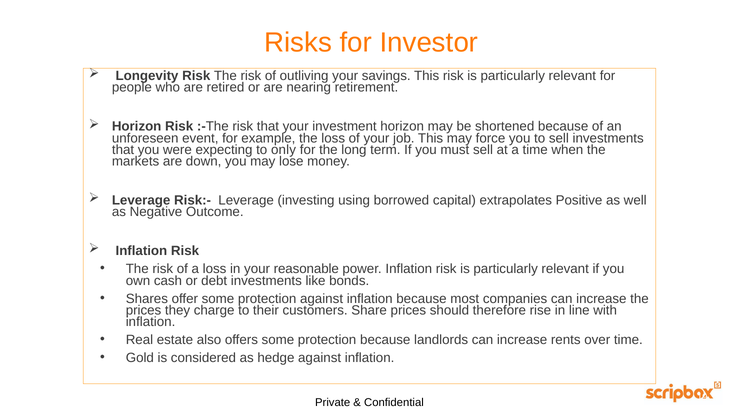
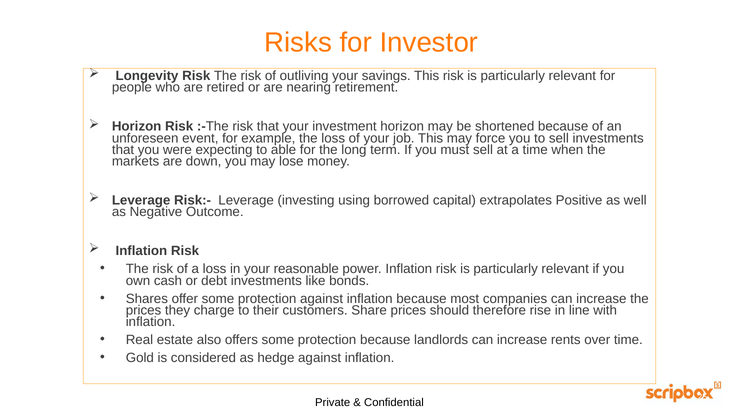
only: only -> able
19: 19 -> 25
